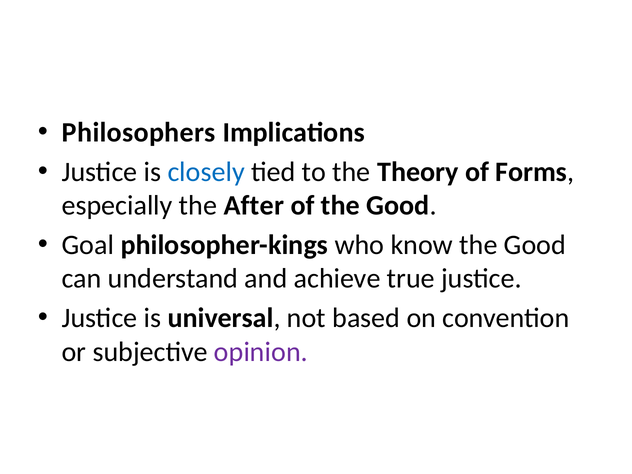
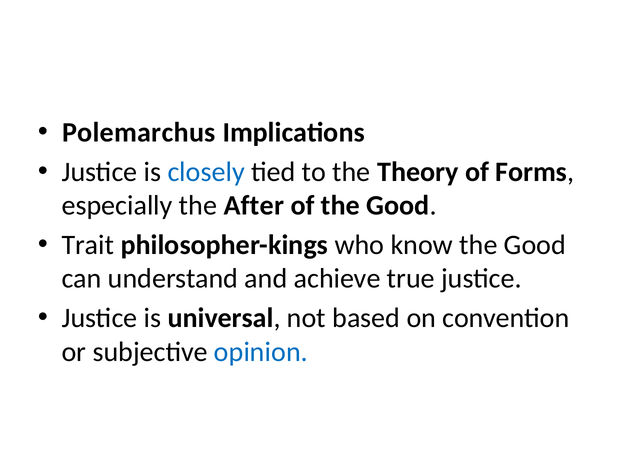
Philosophers: Philosophers -> Polemarchus
Goal: Goal -> Trait
opinion colour: purple -> blue
